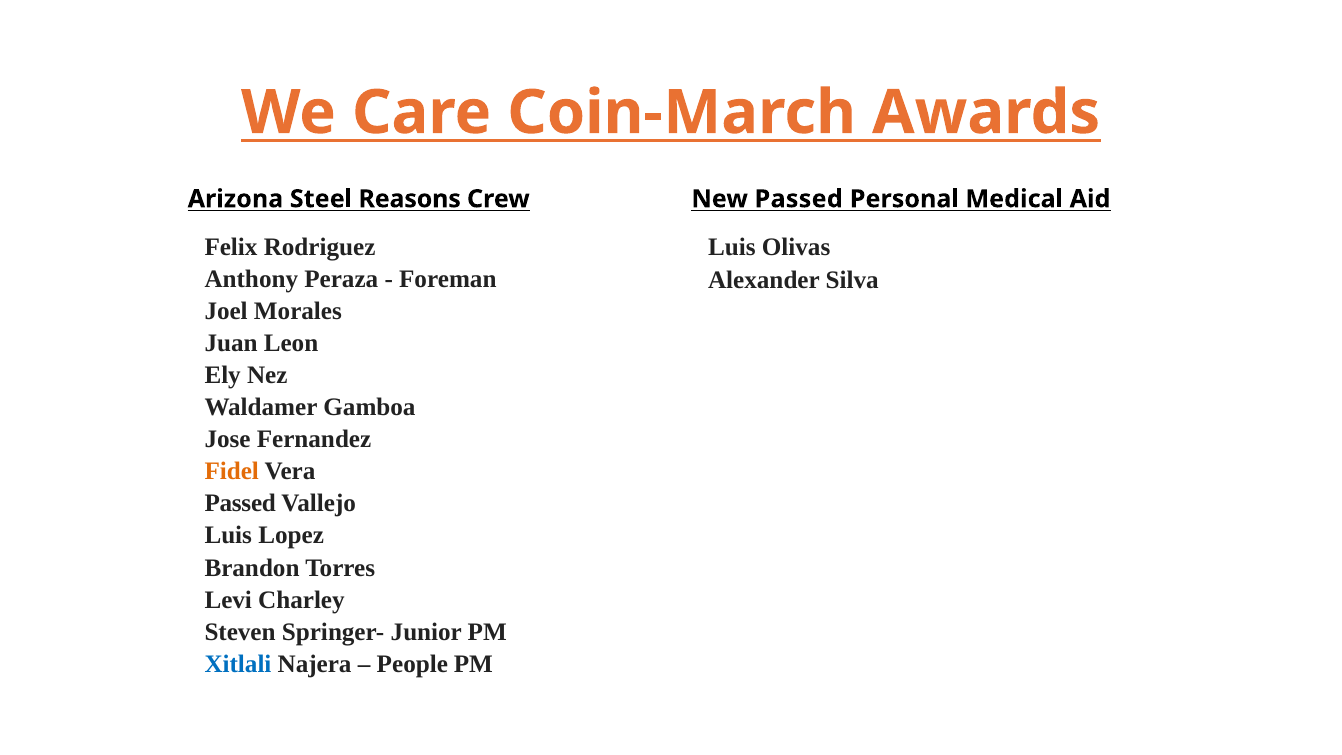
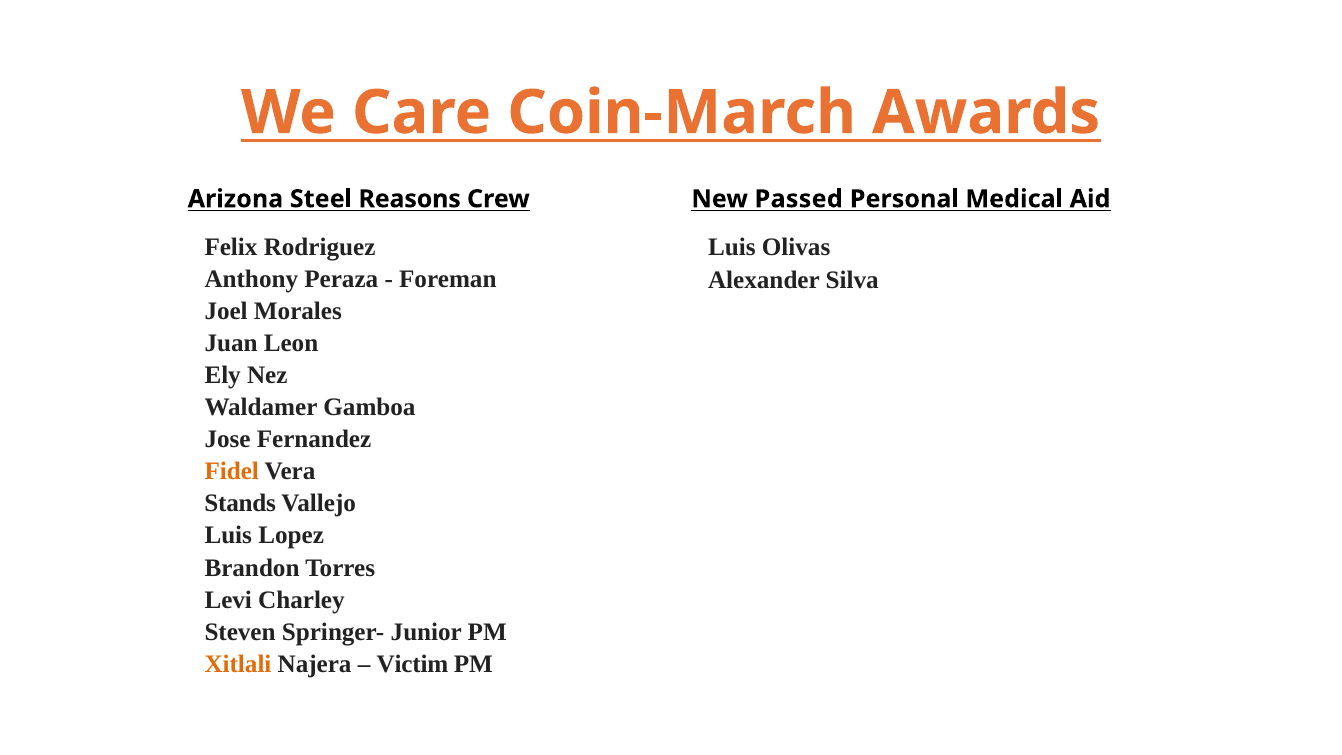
Passed at (240, 504): Passed -> Stands
Xitlali colour: blue -> orange
People: People -> Victim
